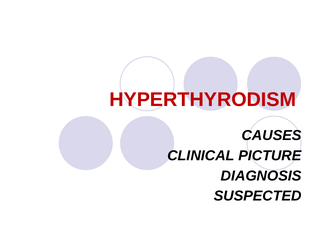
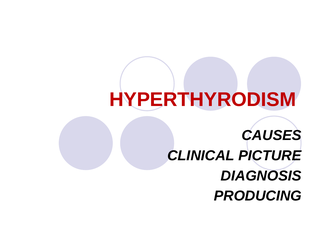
SUSPECTED: SUSPECTED -> PRODUCING
